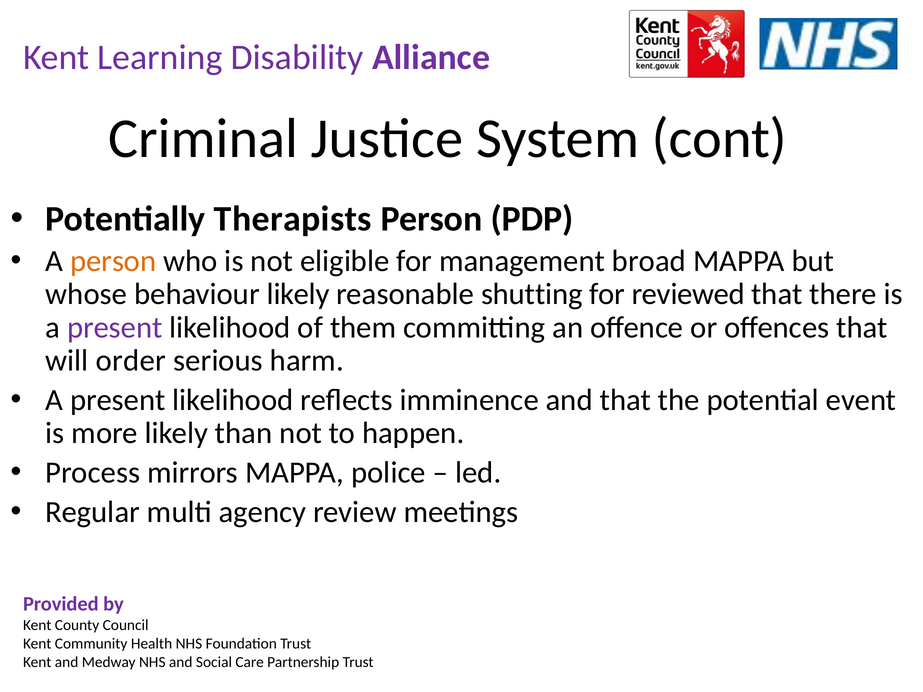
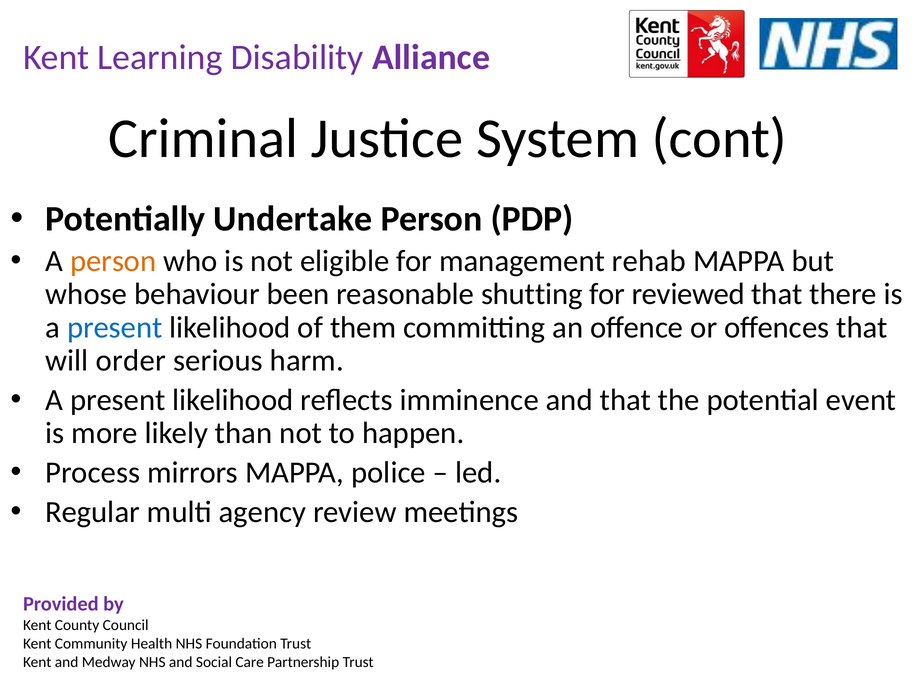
Therapists: Therapists -> Undertake
broad: broad -> rehab
behaviour likely: likely -> been
present at (115, 328) colour: purple -> blue
